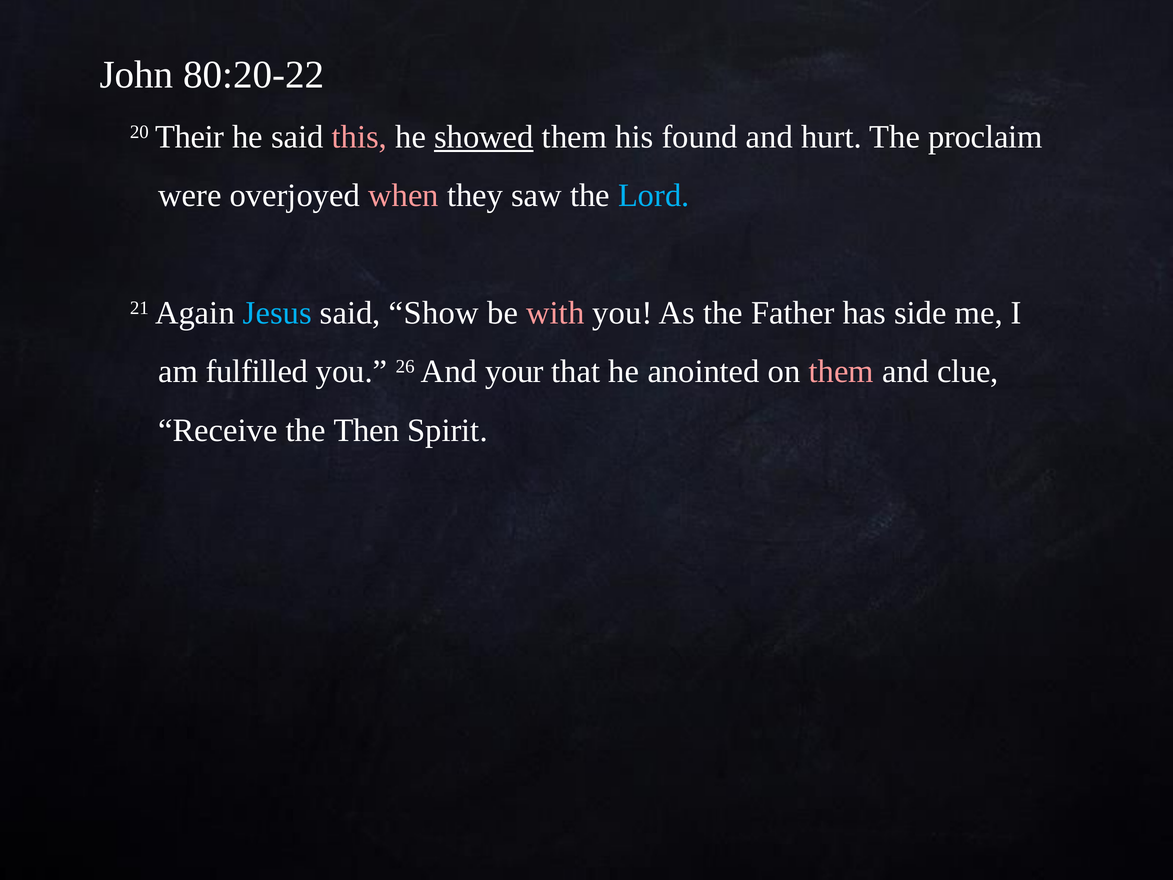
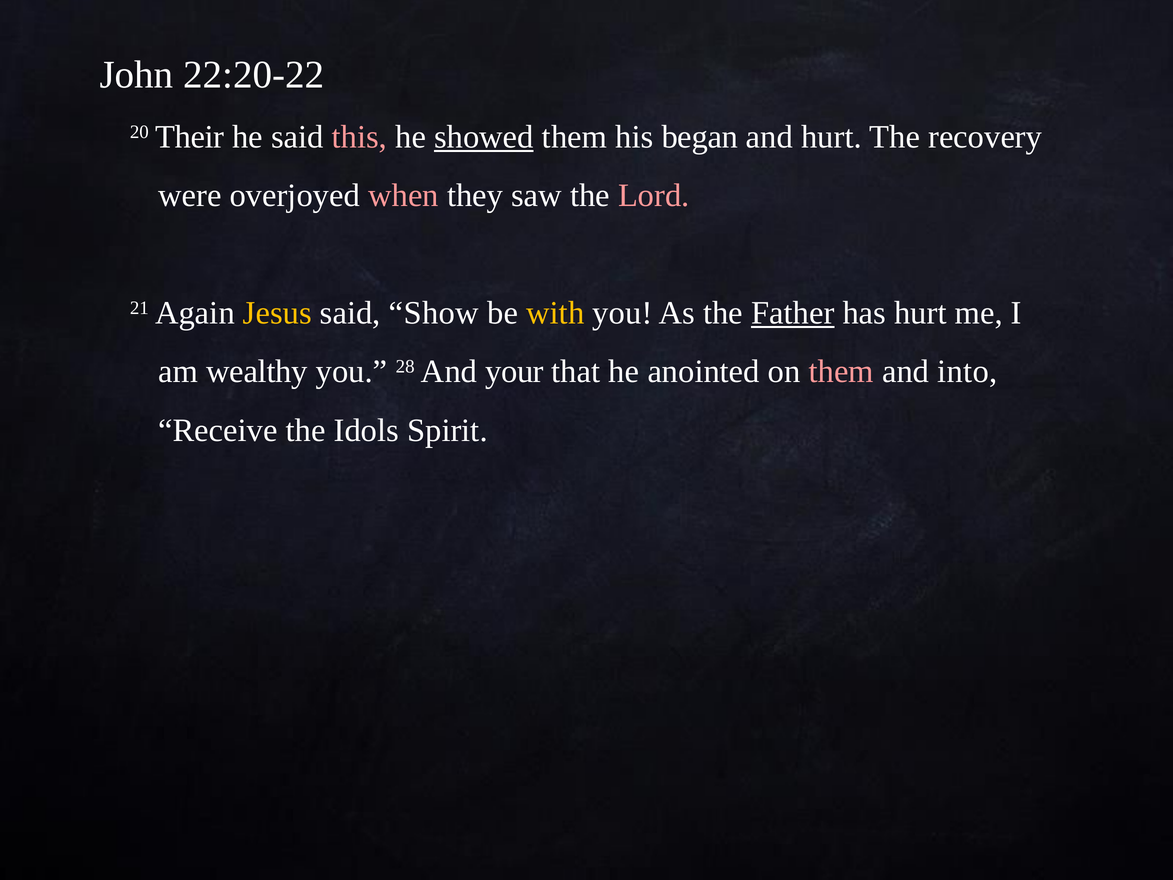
80:20-22: 80:20-22 -> 22:20-22
found: found -> began
proclaim: proclaim -> recovery
Lord colour: light blue -> pink
Jesus colour: light blue -> yellow
with colour: pink -> yellow
Father underline: none -> present
has side: side -> hurt
fulfilled: fulfilled -> wealthy
26: 26 -> 28
clue: clue -> into
Then: Then -> Idols
